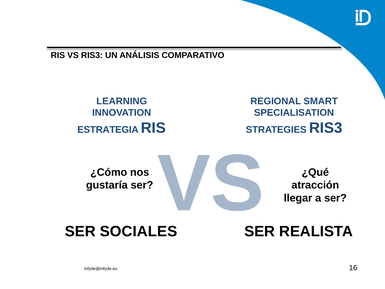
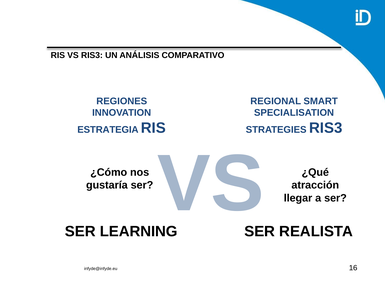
LEARNING: LEARNING -> REGIONES
SOCIALES: SOCIALES -> LEARNING
